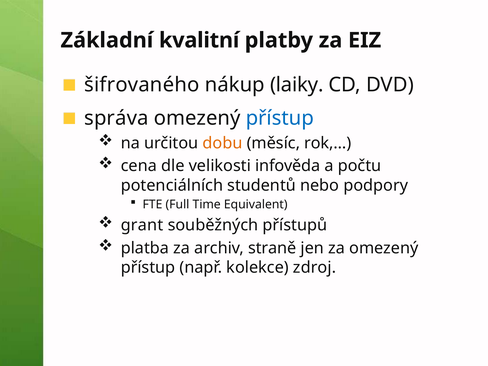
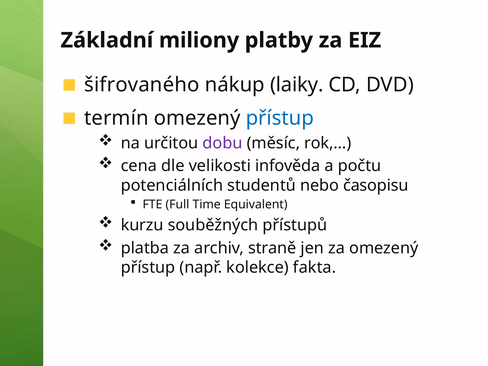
kvalitní: kvalitní -> miliony
správa: správa -> termín
dobu colour: orange -> purple
podpory: podpory -> časopisu
grant: grant -> kurzu
zdroj: zdroj -> fakta
